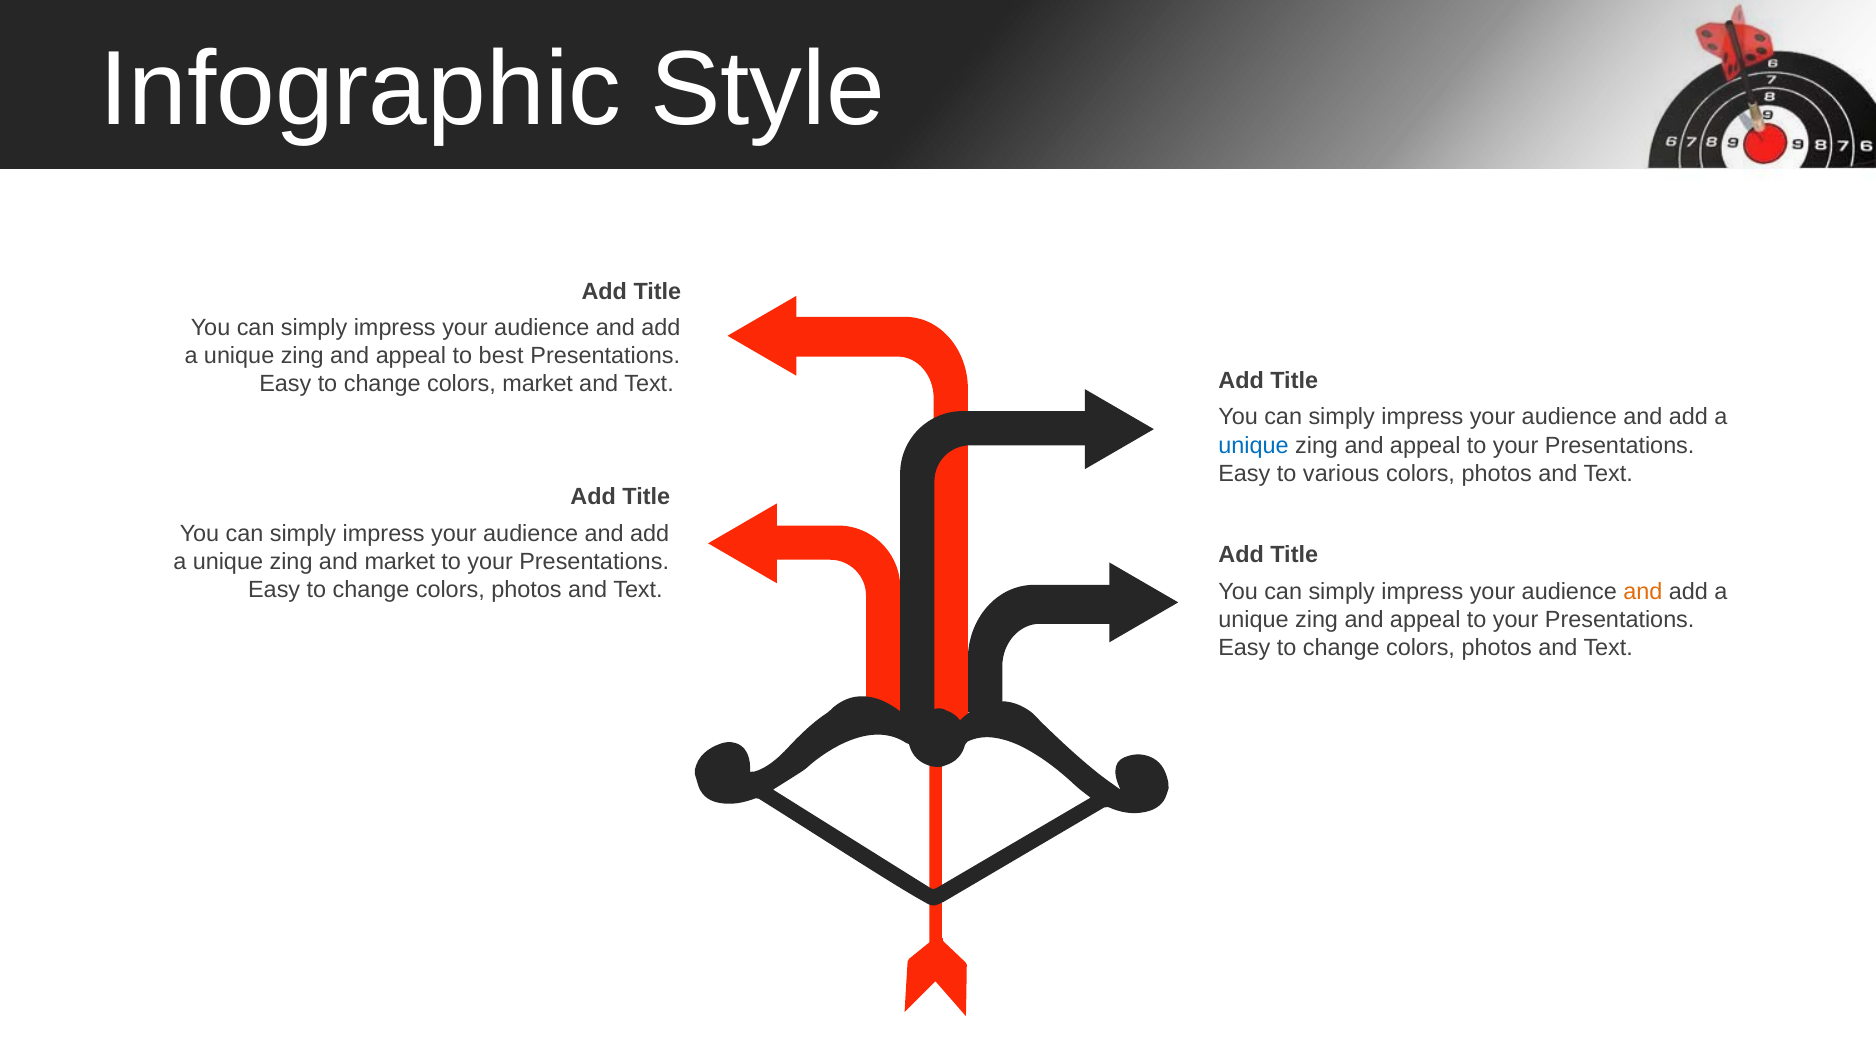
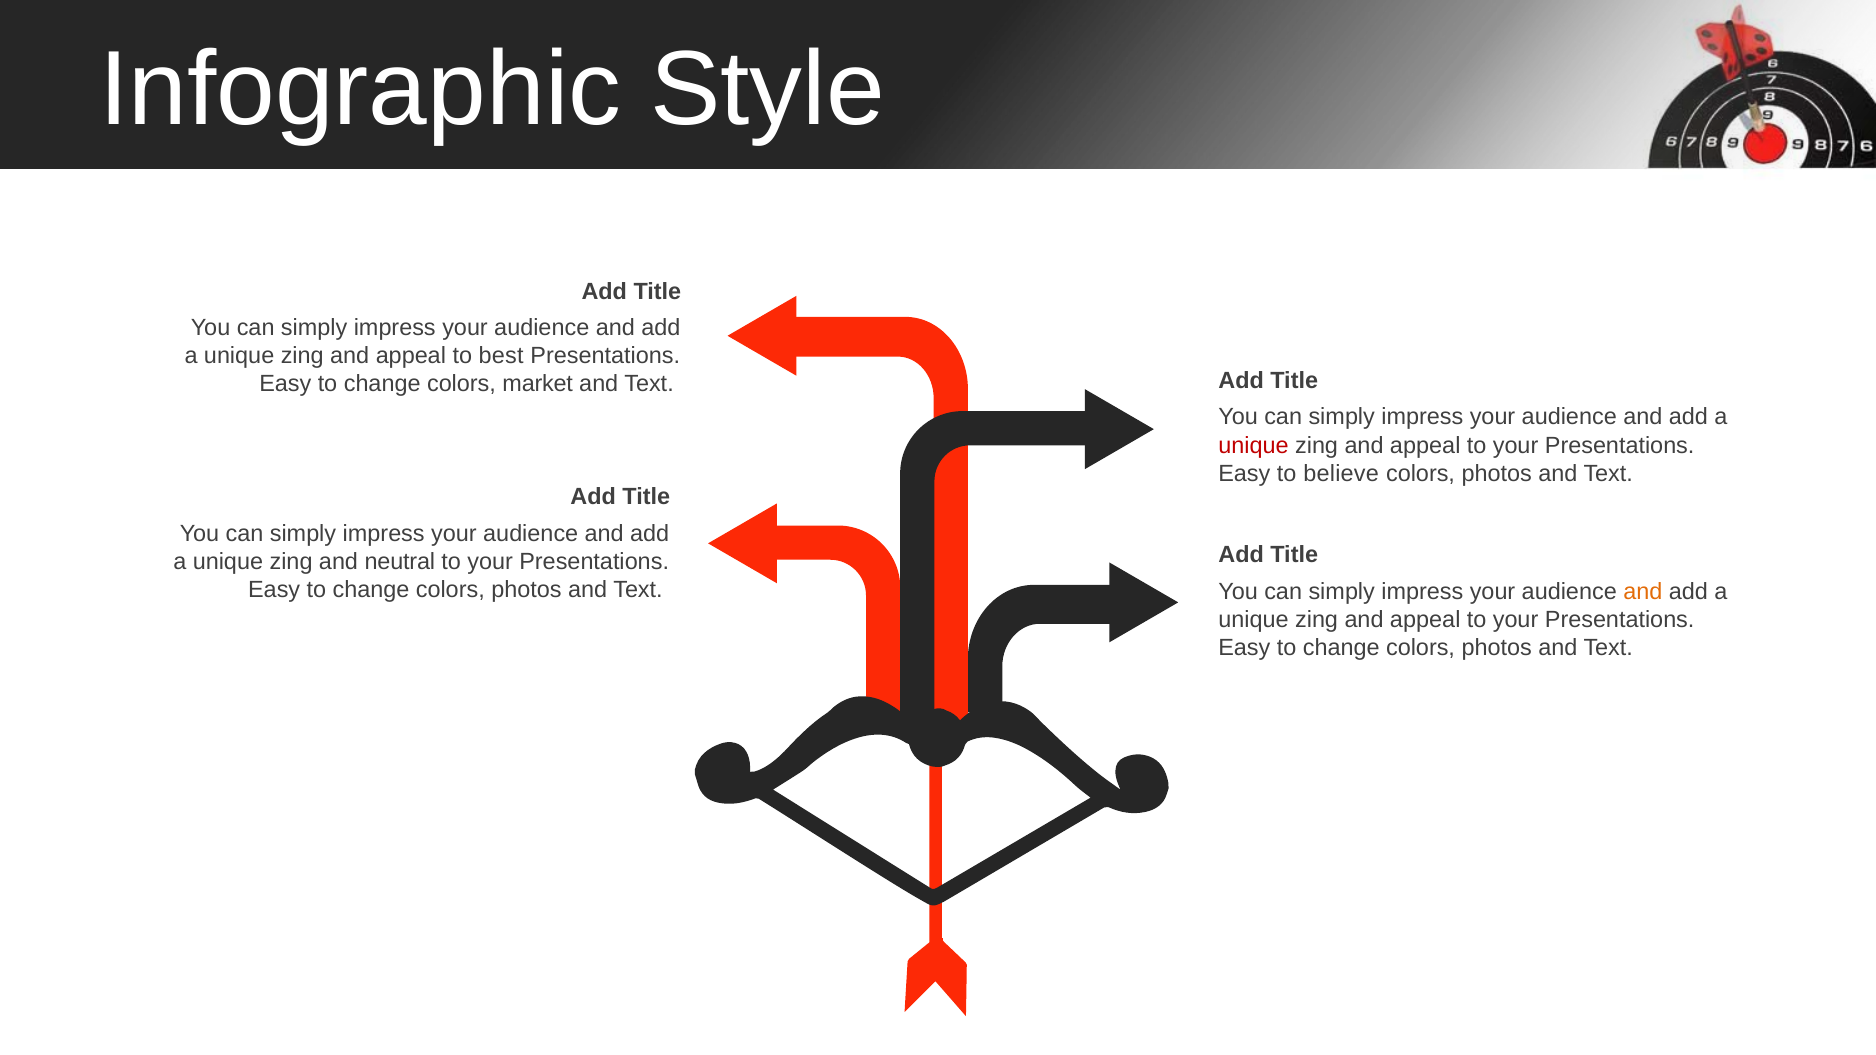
unique at (1254, 445) colour: blue -> red
various: various -> believe
and market: market -> neutral
